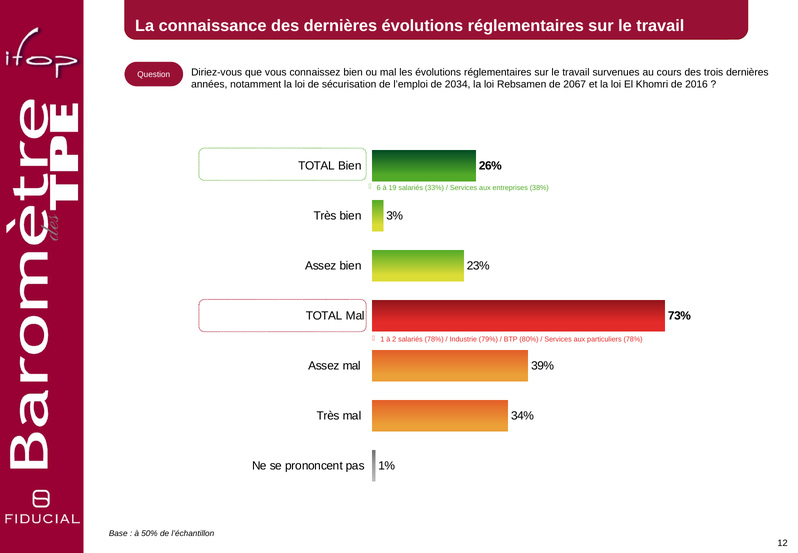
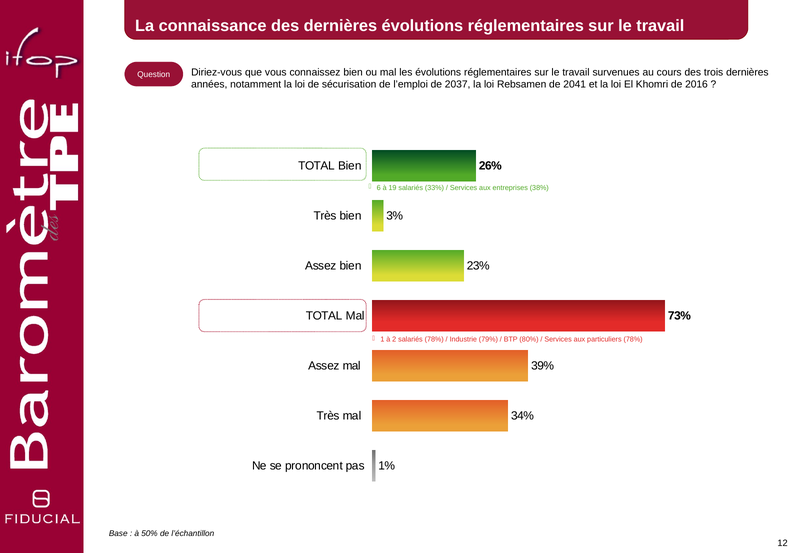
2034: 2034 -> 2037
2067: 2067 -> 2041
